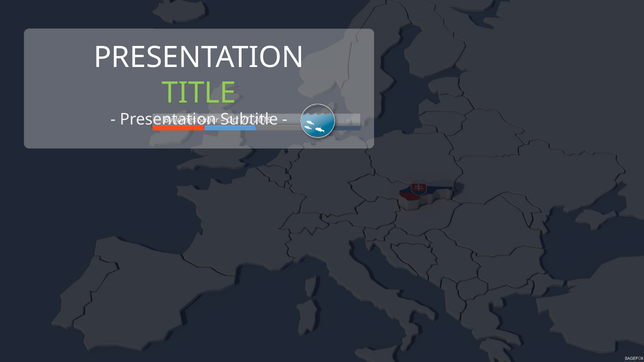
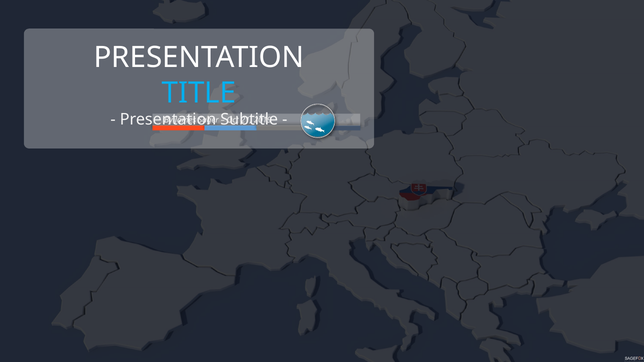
TITLE colour: light green -> light blue
